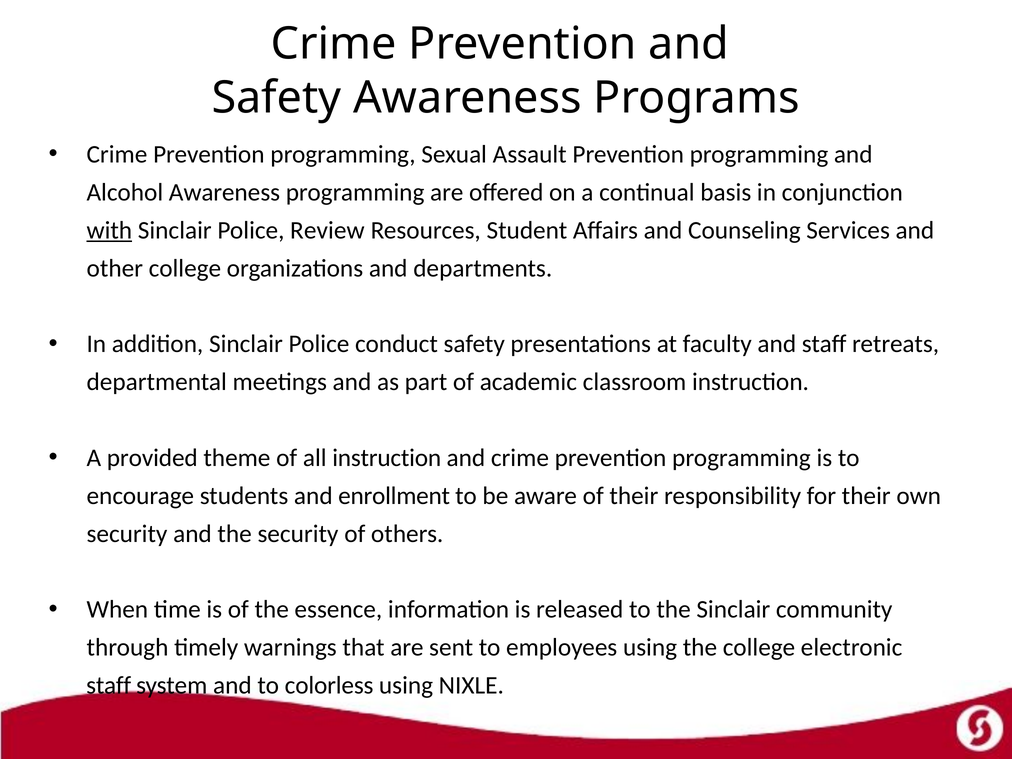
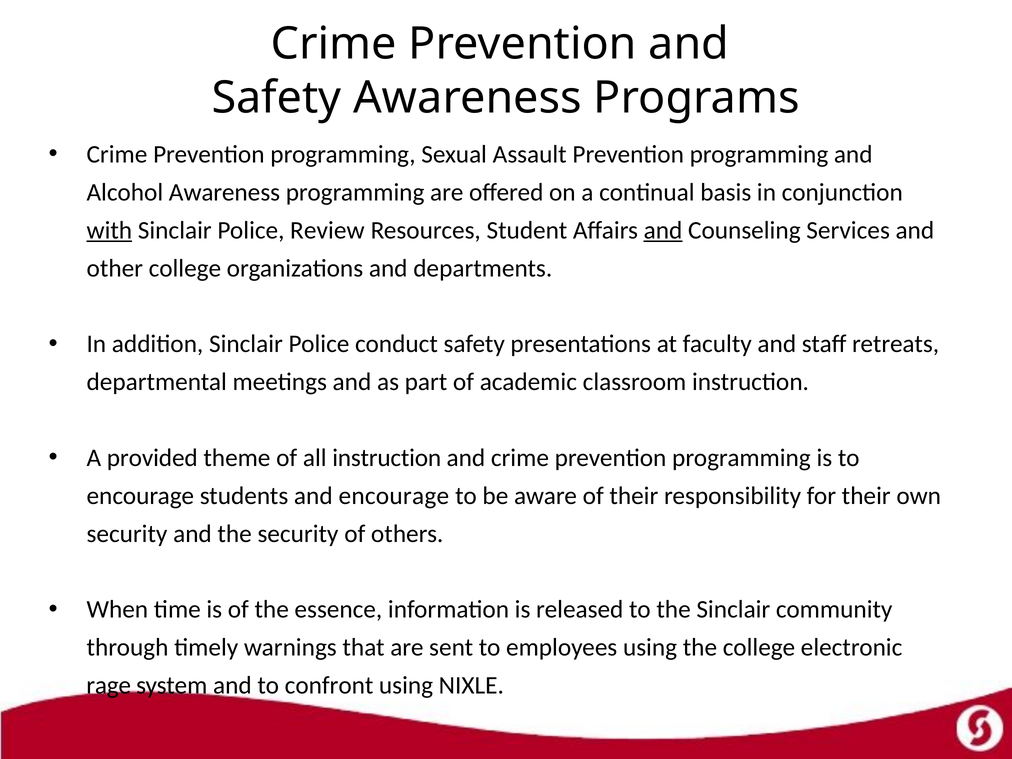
and at (663, 230) underline: none -> present
and enrollment: enrollment -> encourage
staff at (109, 685): staff -> rage
colorless: colorless -> confront
